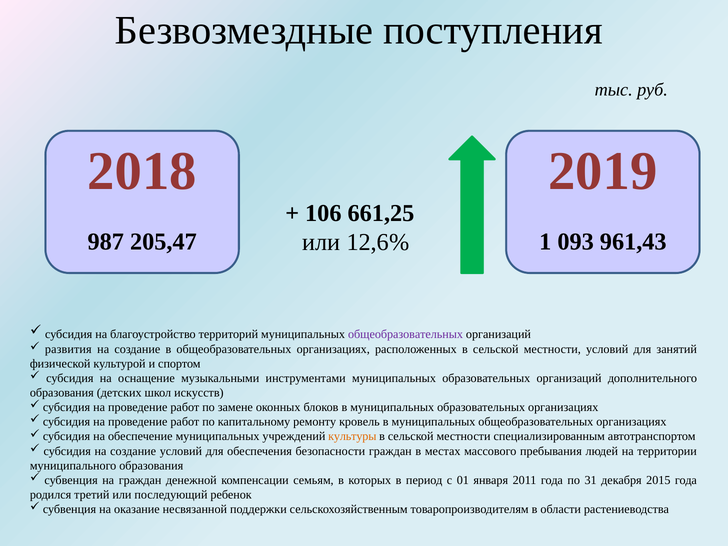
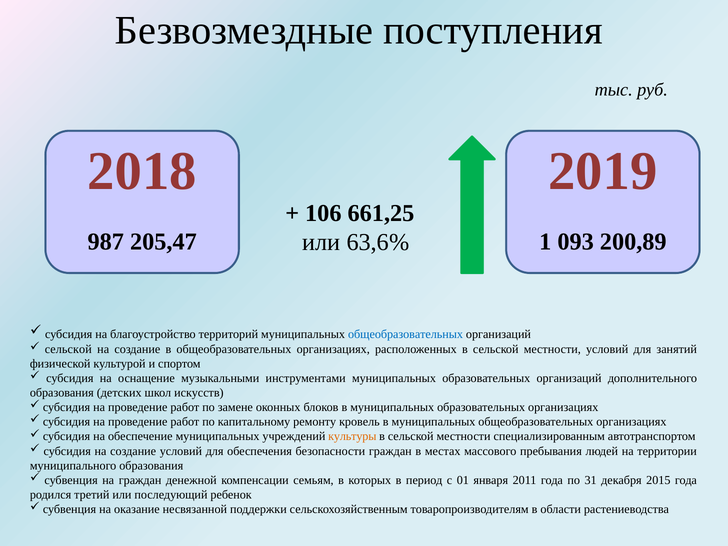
961,43: 961,43 -> 200,89
12,6%: 12,6% -> 63,6%
общеобразовательных at (406, 334) colour: purple -> blue
развития at (68, 349): развития -> сельской
